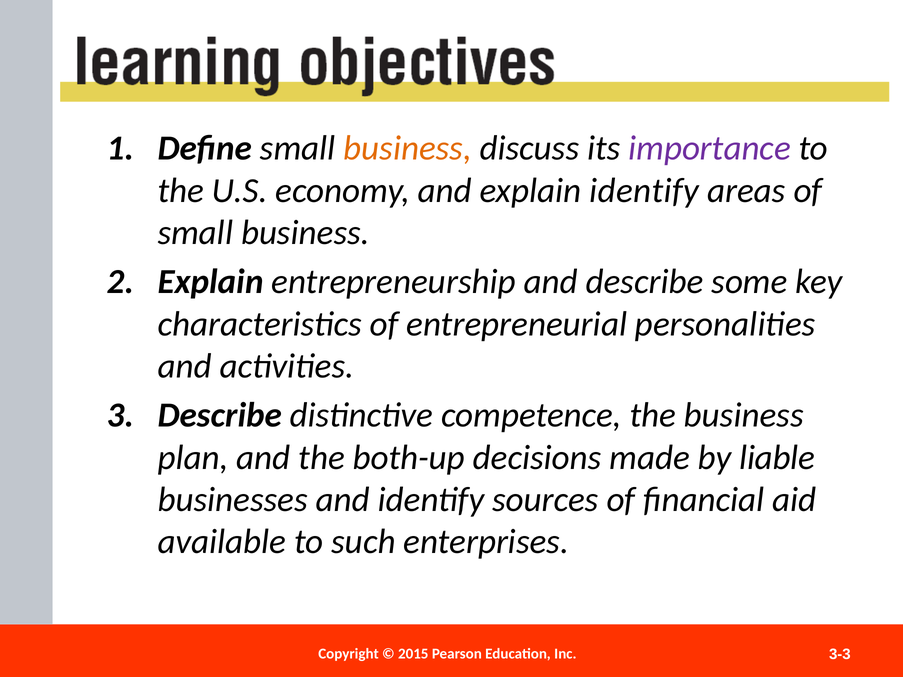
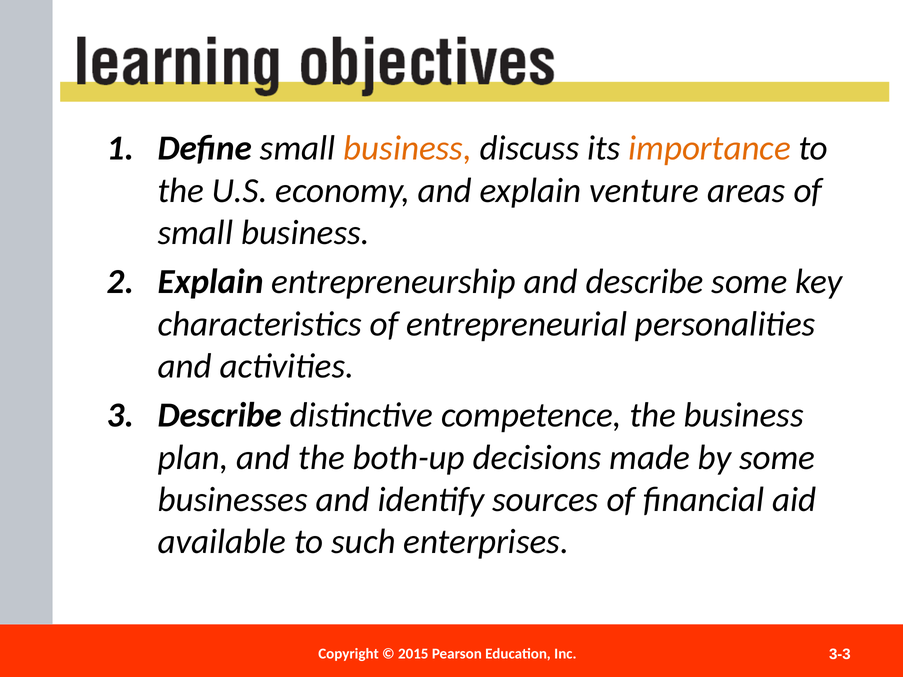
importance colour: purple -> orange
explain identify: identify -> venture
by liable: liable -> some
